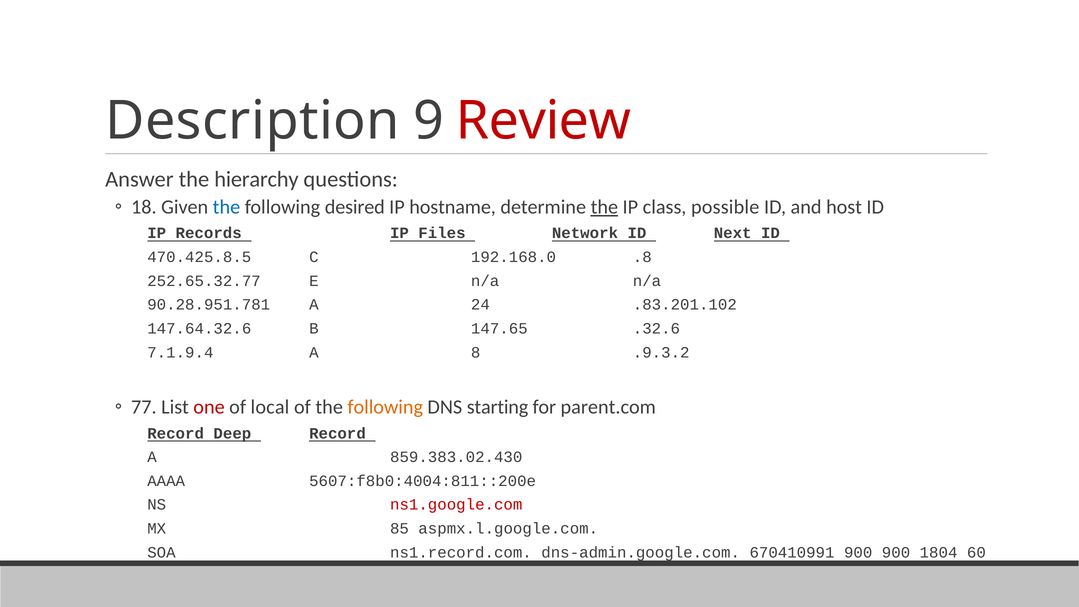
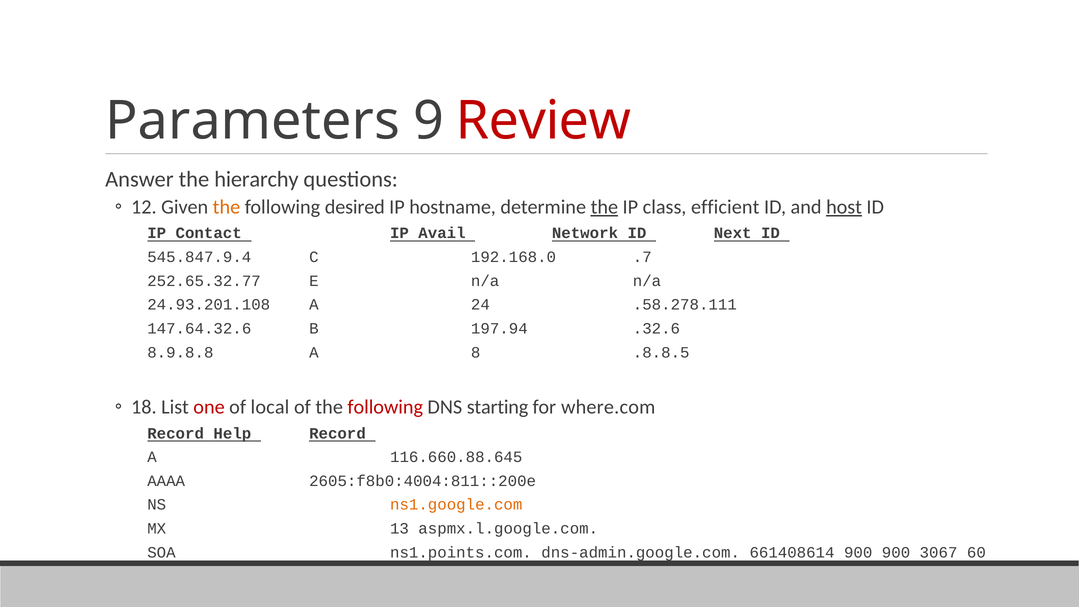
Description: Description -> Parameters
18: 18 -> 12
the at (226, 207) colour: blue -> orange
possible: possible -> efficient
host underline: none -> present
Records: Records -> Contact
Files: Files -> Avail
470.425.8.5: 470.425.8.5 -> 545.847.9.4
.8: .8 -> .7
90.28.951.781: 90.28.951.781 -> 24.93.201.108
.83.201.102: .83.201.102 -> .58.278.111
147.65: 147.65 -> 197.94
7.1.9.4: 7.1.9.4 -> 8.9.8.8
.9.3.2: .9.3.2 -> .8.8.5
77: 77 -> 18
following at (385, 407) colour: orange -> red
parent.com: parent.com -> where.com
Deep: Deep -> Help
859.383.02.430: 859.383.02.430 -> 116.660.88.645
5607:f8b0:4004:811::200e: 5607:f8b0:4004:811::200e -> 2605:f8b0:4004:811::200e
ns1.google.com colour: red -> orange
85: 85 -> 13
ns1.record.com: ns1.record.com -> ns1.points.com
670410991: 670410991 -> 661408614
1804: 1804 -> 3067
